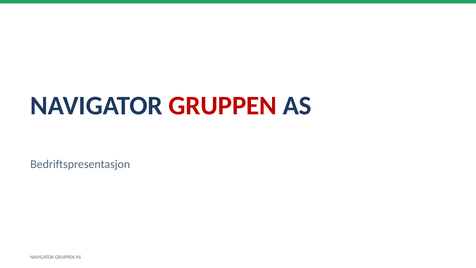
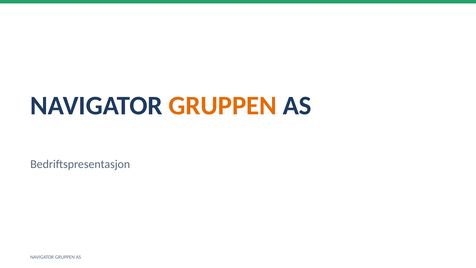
GRUPPEN at (223, 106) colour: red -> orange
